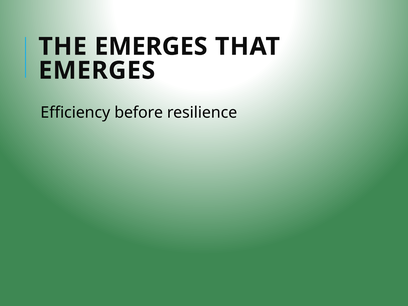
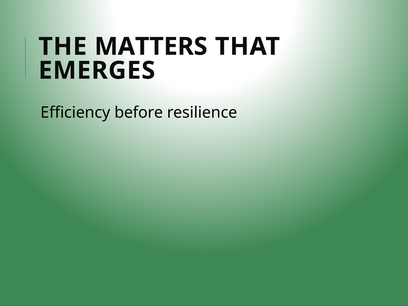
THE EMERGES: EMERGES -> MATTERS
